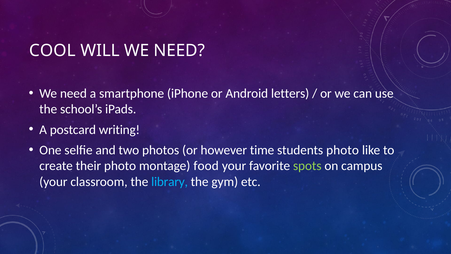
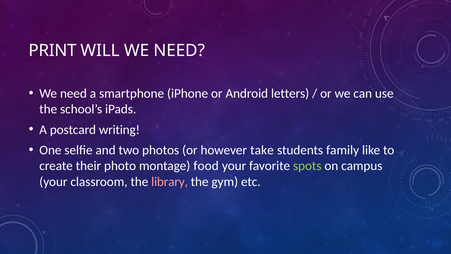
COOL: COOL -> PRINT
time: time -> take
students photo: photo -> family
library colour: light blue -> pink
